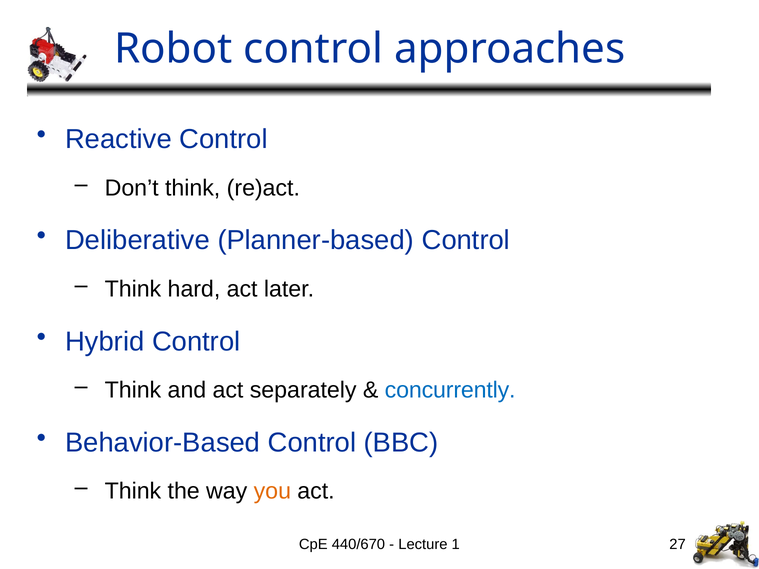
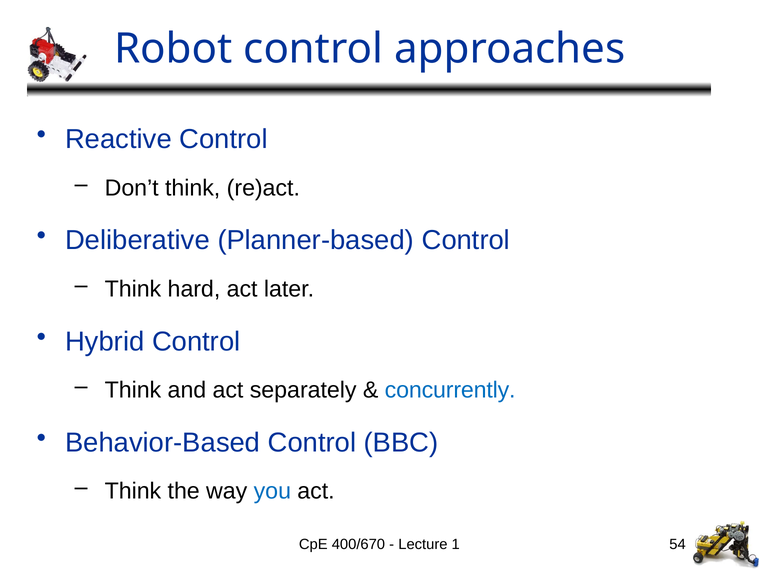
you colour: orange -> blue
440/670: 440/670 -> 400/670
27: 27 -> 54
